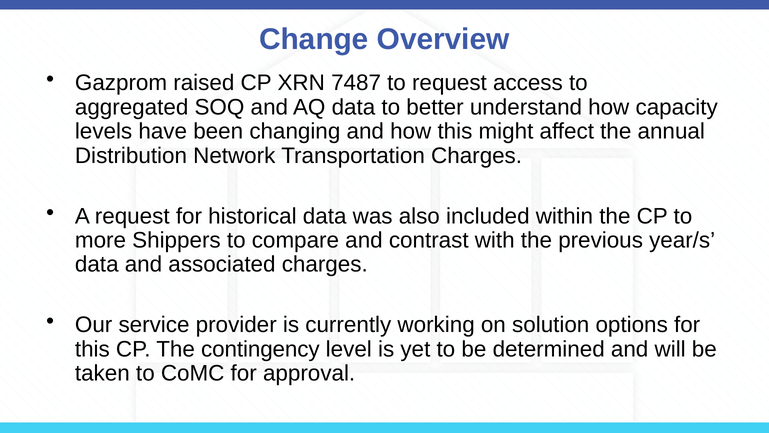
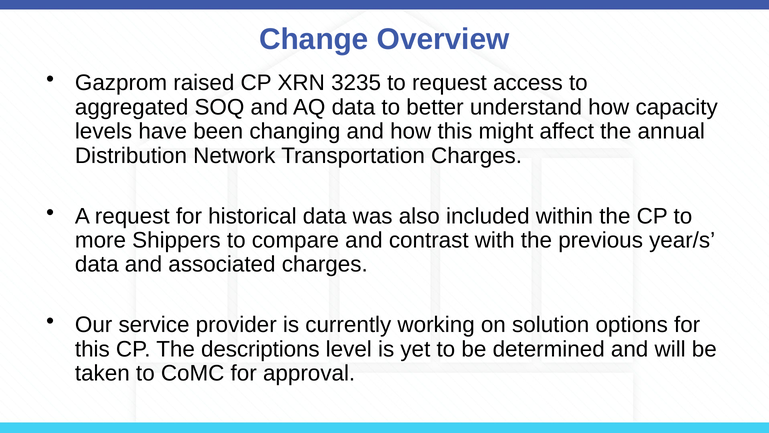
7487: 7487 -> 3235
contingency: contingency -> descriptions
